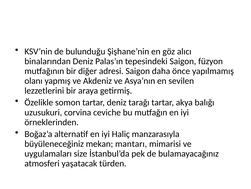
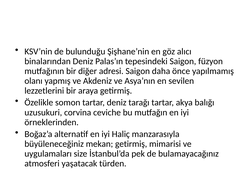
mekan mantarı: mantarı -> getirmiş
